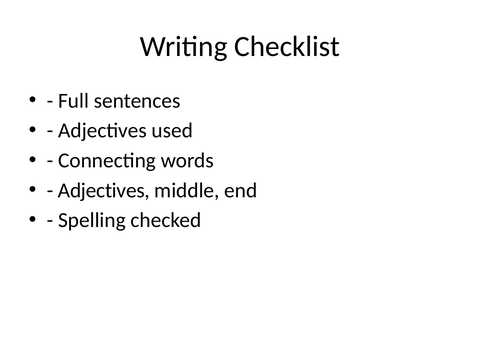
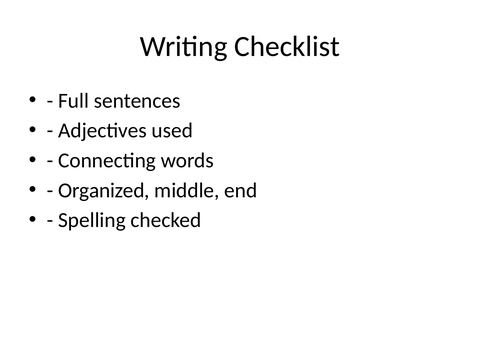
Adjectives at (104, 190): Adjectives -> Organized
